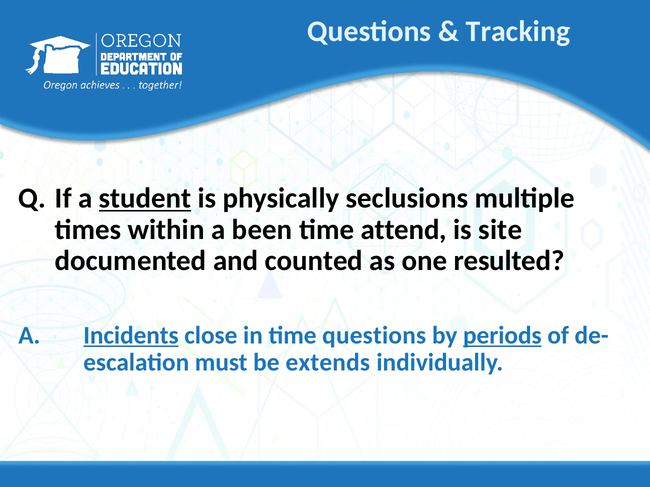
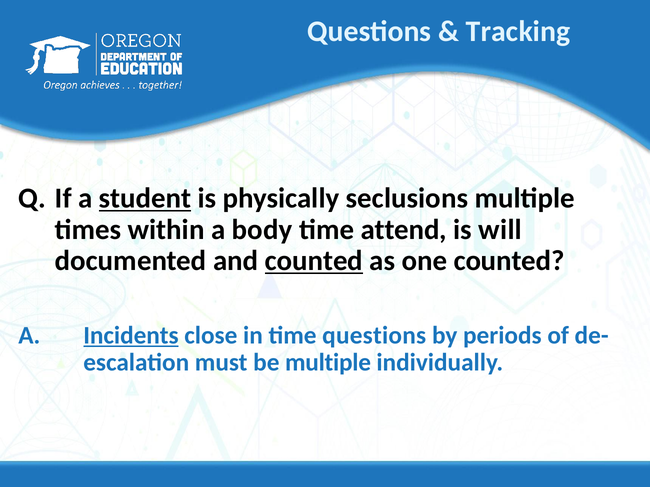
been: been -> body
site: site -> will
counted at (314, 261) underline: none -> present
one resulted: resulted -> counted
periods underline: present -> none
be extends: extends -> multiple
